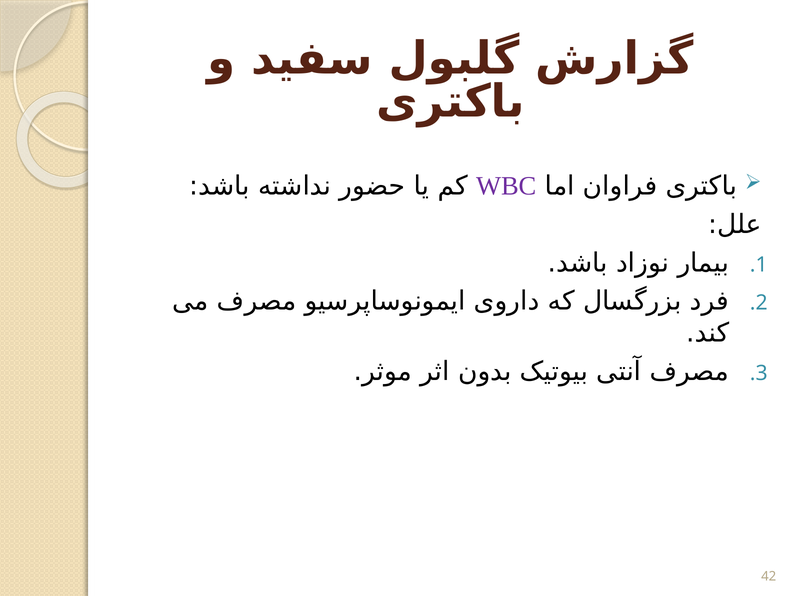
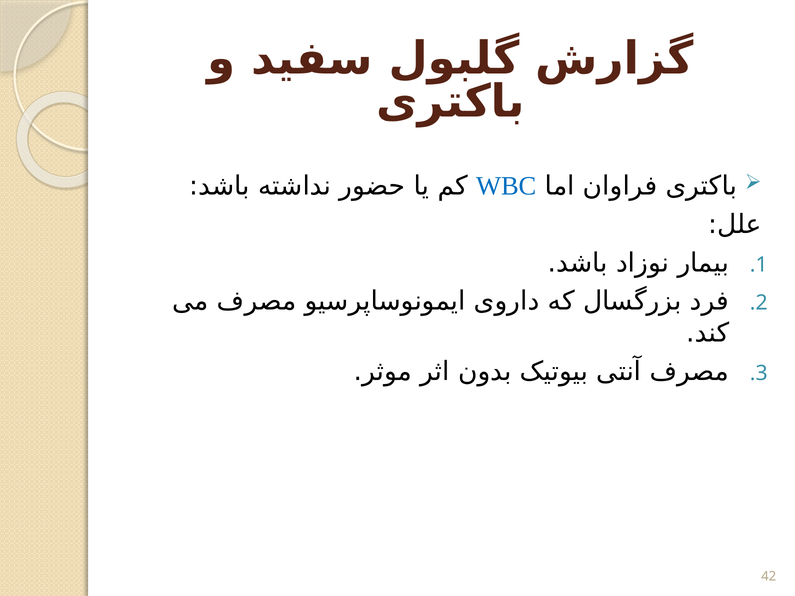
WBC colour: purple -> blue
